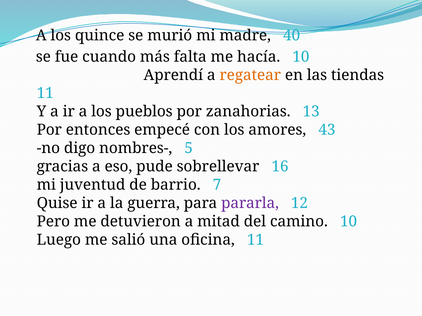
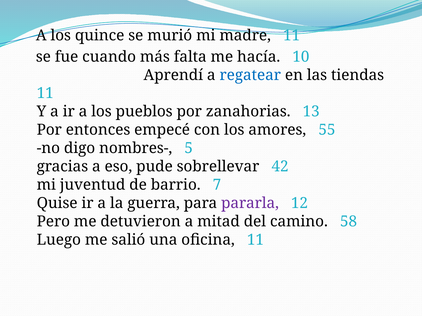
madre 40: 40 -> 11
regatear colour: orange -> blue
43: 43 -> 55
16: 16 -> 42
camino 10: 10 -> 58
